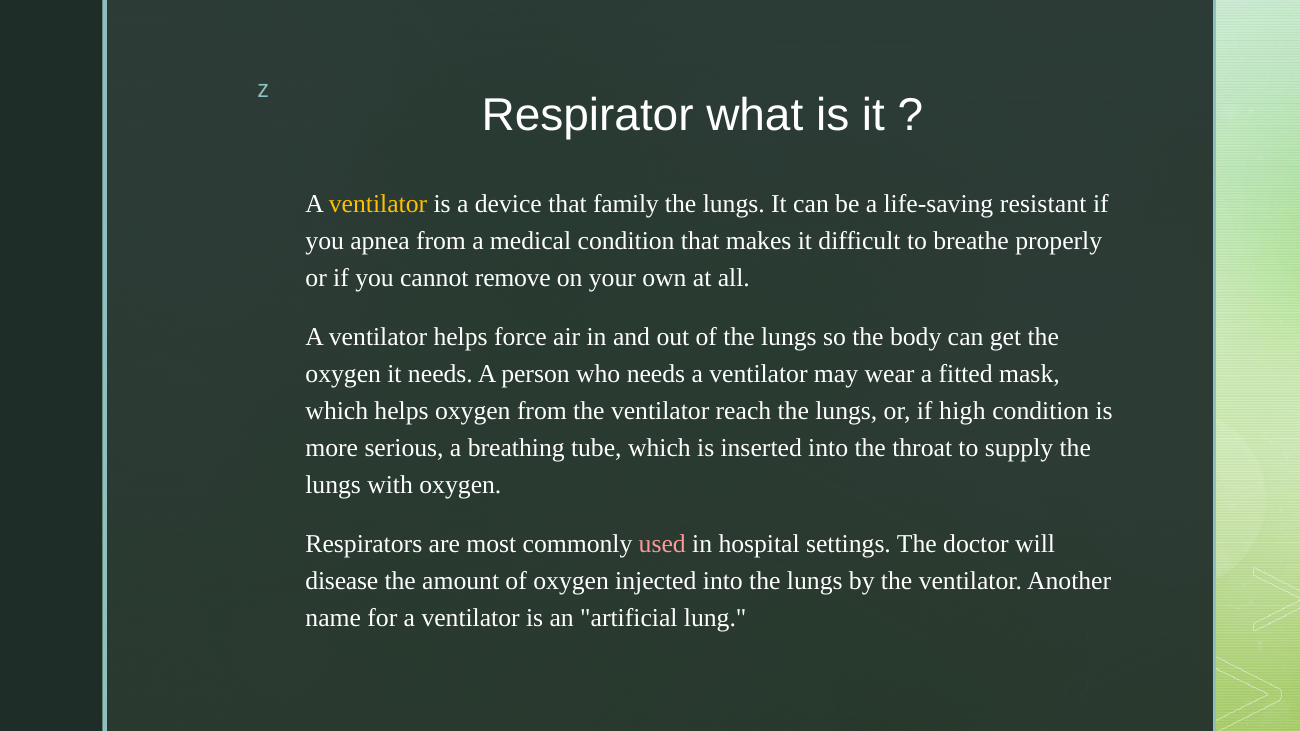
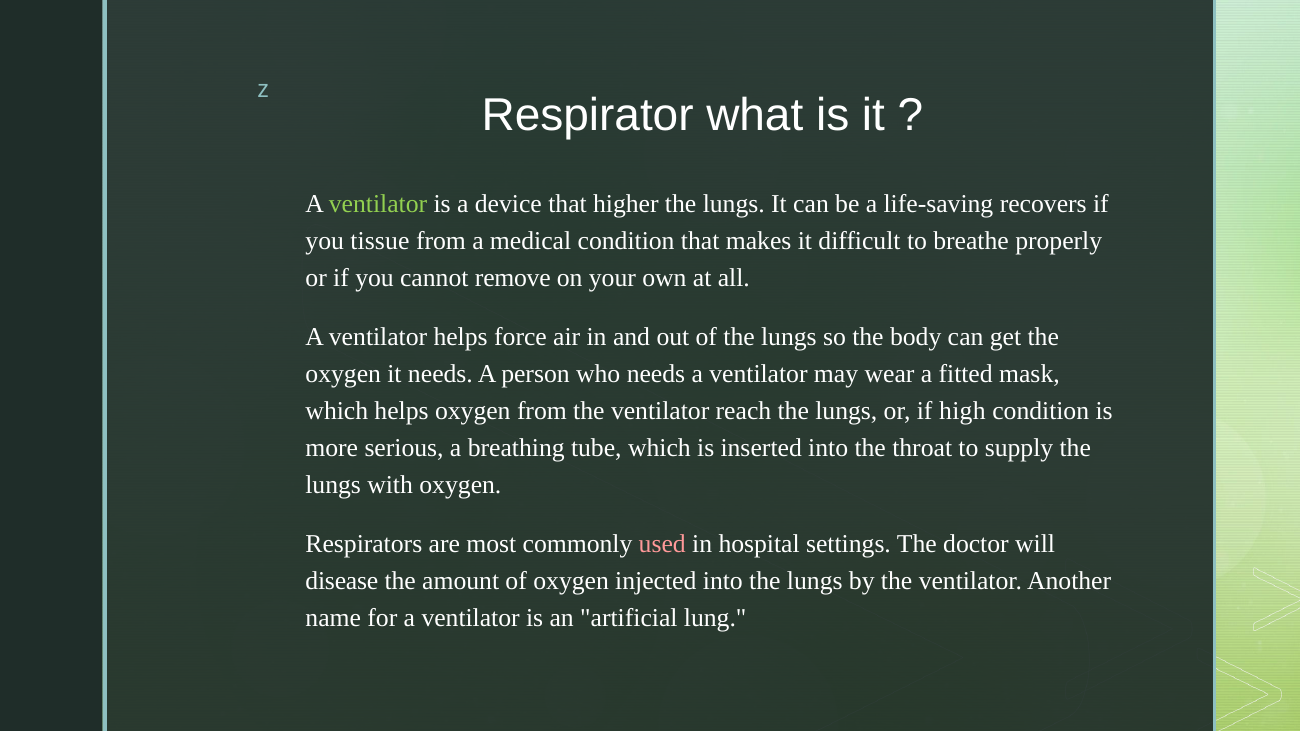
ventilator at (378, 204) colour: yellow -> light green
family: family -> higher
resistant: resistant -> recovers
apnea: apnea -> tissue
